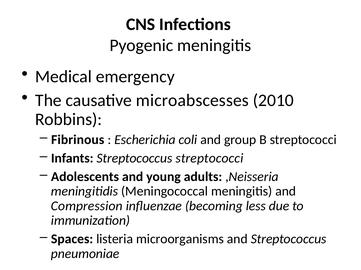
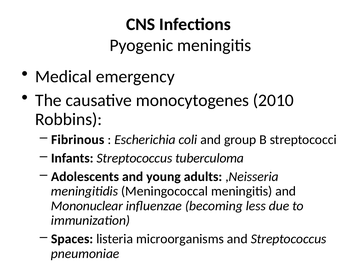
microabscesses: microabscesses -> monocytogenes
Streptococcus streptococci: streptococci -> tuberculoma
Compression: Compression -> Mononuclear
